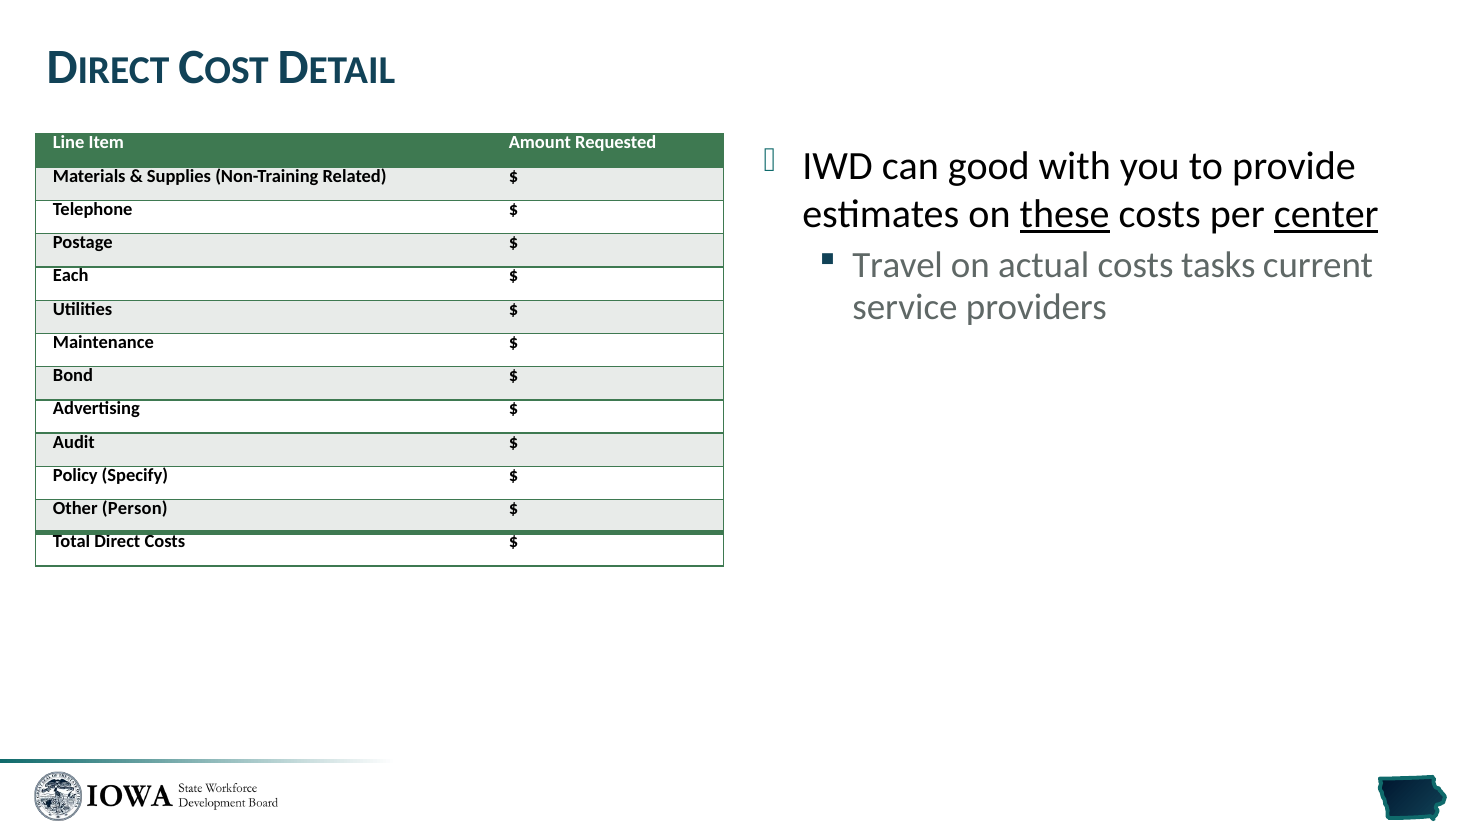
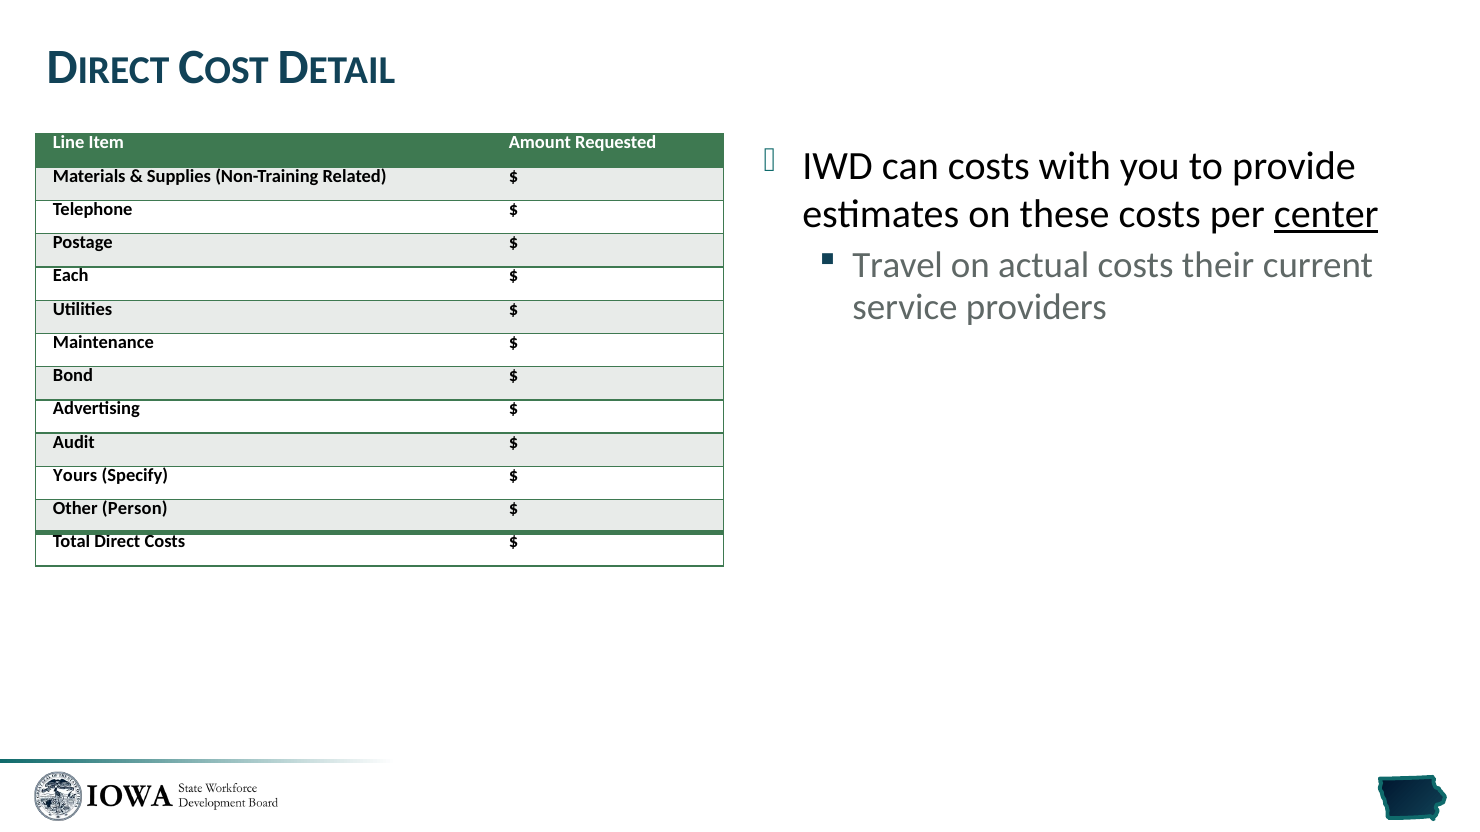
can good: good -> costs
these underline: present -> none
tasks: tasks -> their
Policy: Policy -> Yours
